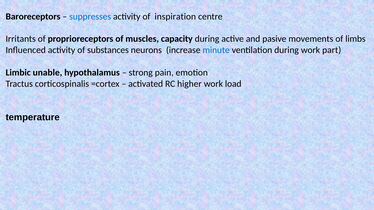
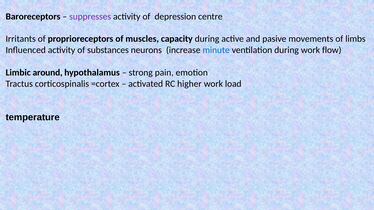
suppresses colour: blue -> purple
inspiration: inspiration -> depression
part: part -> flow
unable: unable -> around
